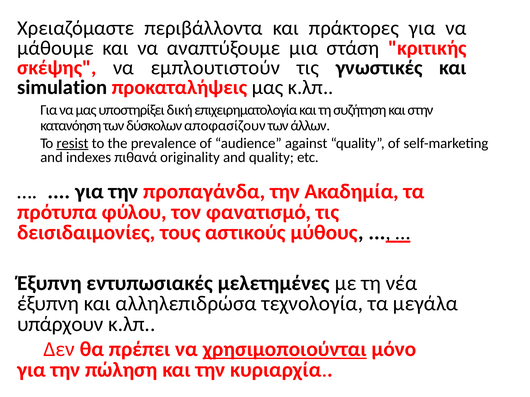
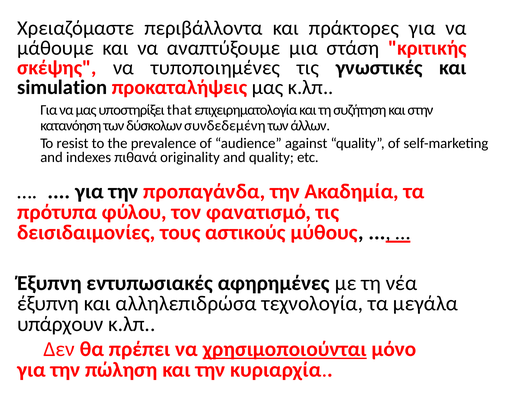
εμπλουτιστούν: εμπλουτιστούν -> τυποποιημένες
δική: δική -> that
αποφασίζουν: αποφασίζουν -> συνδεδεμένη
resist underline: present -> none
μελετημένες: μελετημένες -> αφηρημένες
